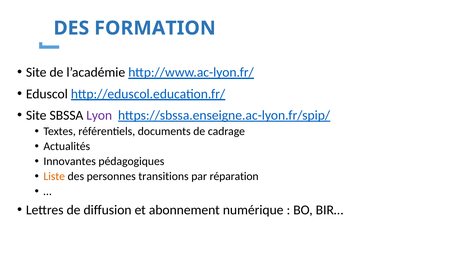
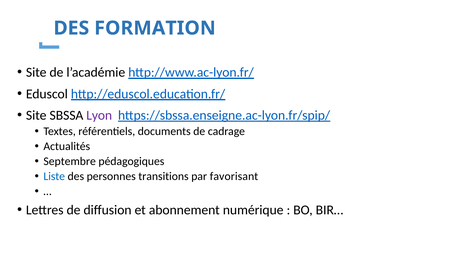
Innovantes: Innovantes -> Septembre
Liste colour: orange -> blue
réparation: réparation -> favorisant
